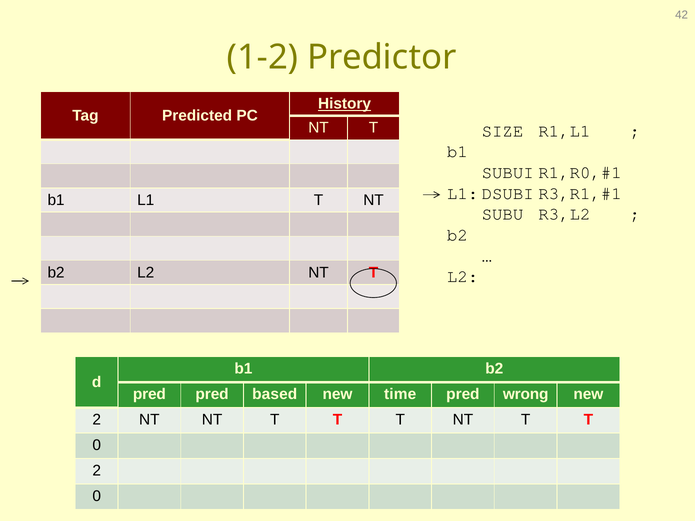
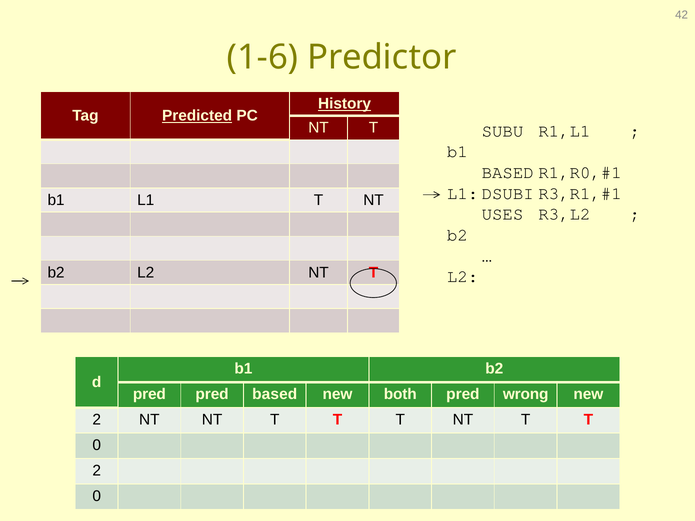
1-2: 1-2 -> 1-6
Predicted underline: none -> present
SIZE: SIZE -> SUBU
SUBUI at (508, 173): SUBUI -> BASED
SUBU: SUBU -> USES
time: time -> both
